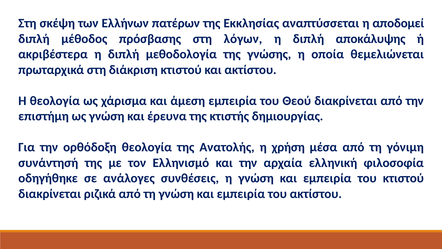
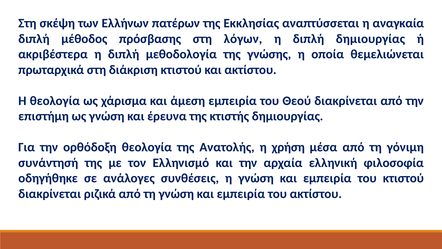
αποδομεί: αποδομεί -> αναγκαία
διπλή αποκάλυψης: αποκάλυψης -> δημιουργίας
